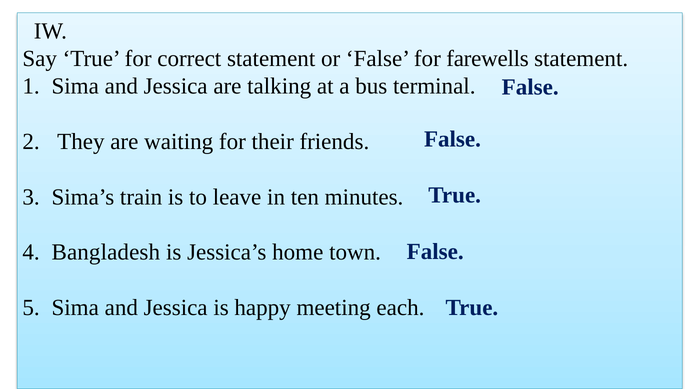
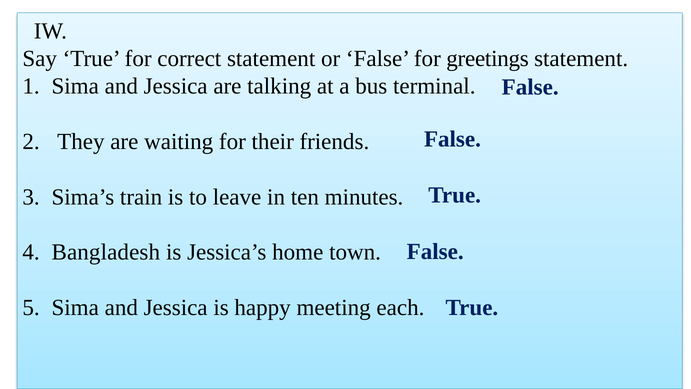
farewells: farewells -> greetings
